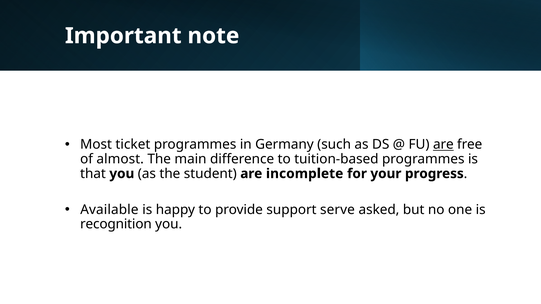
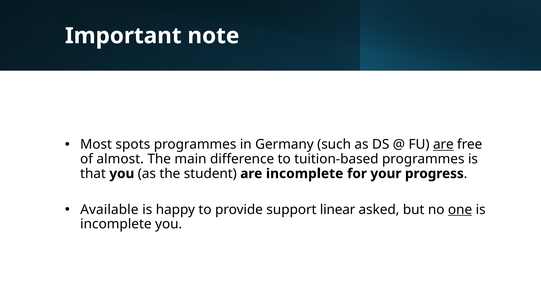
ticket: ticket -> spots
serve: serve -> linear
one underline: none -> present
recognition at (116, 224): recognition -> incomplete
